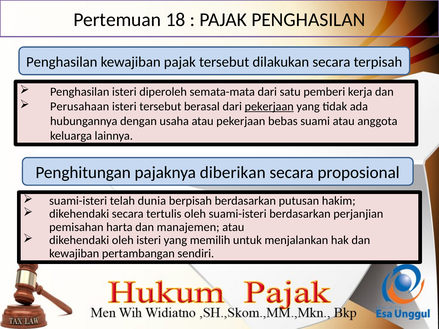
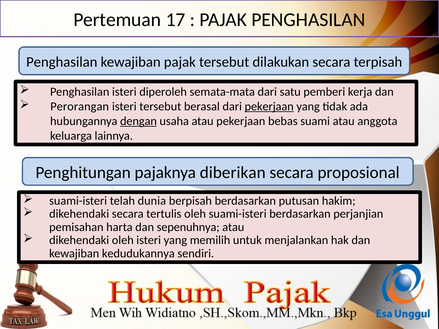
18: 18 -> 17
Perusahaan: Perusahaan -> Perorangan
dengan underline: none -> present
manajemen: manajemen -> sepenuhnya
pertambangan: pertambangan -> kedudukannya
